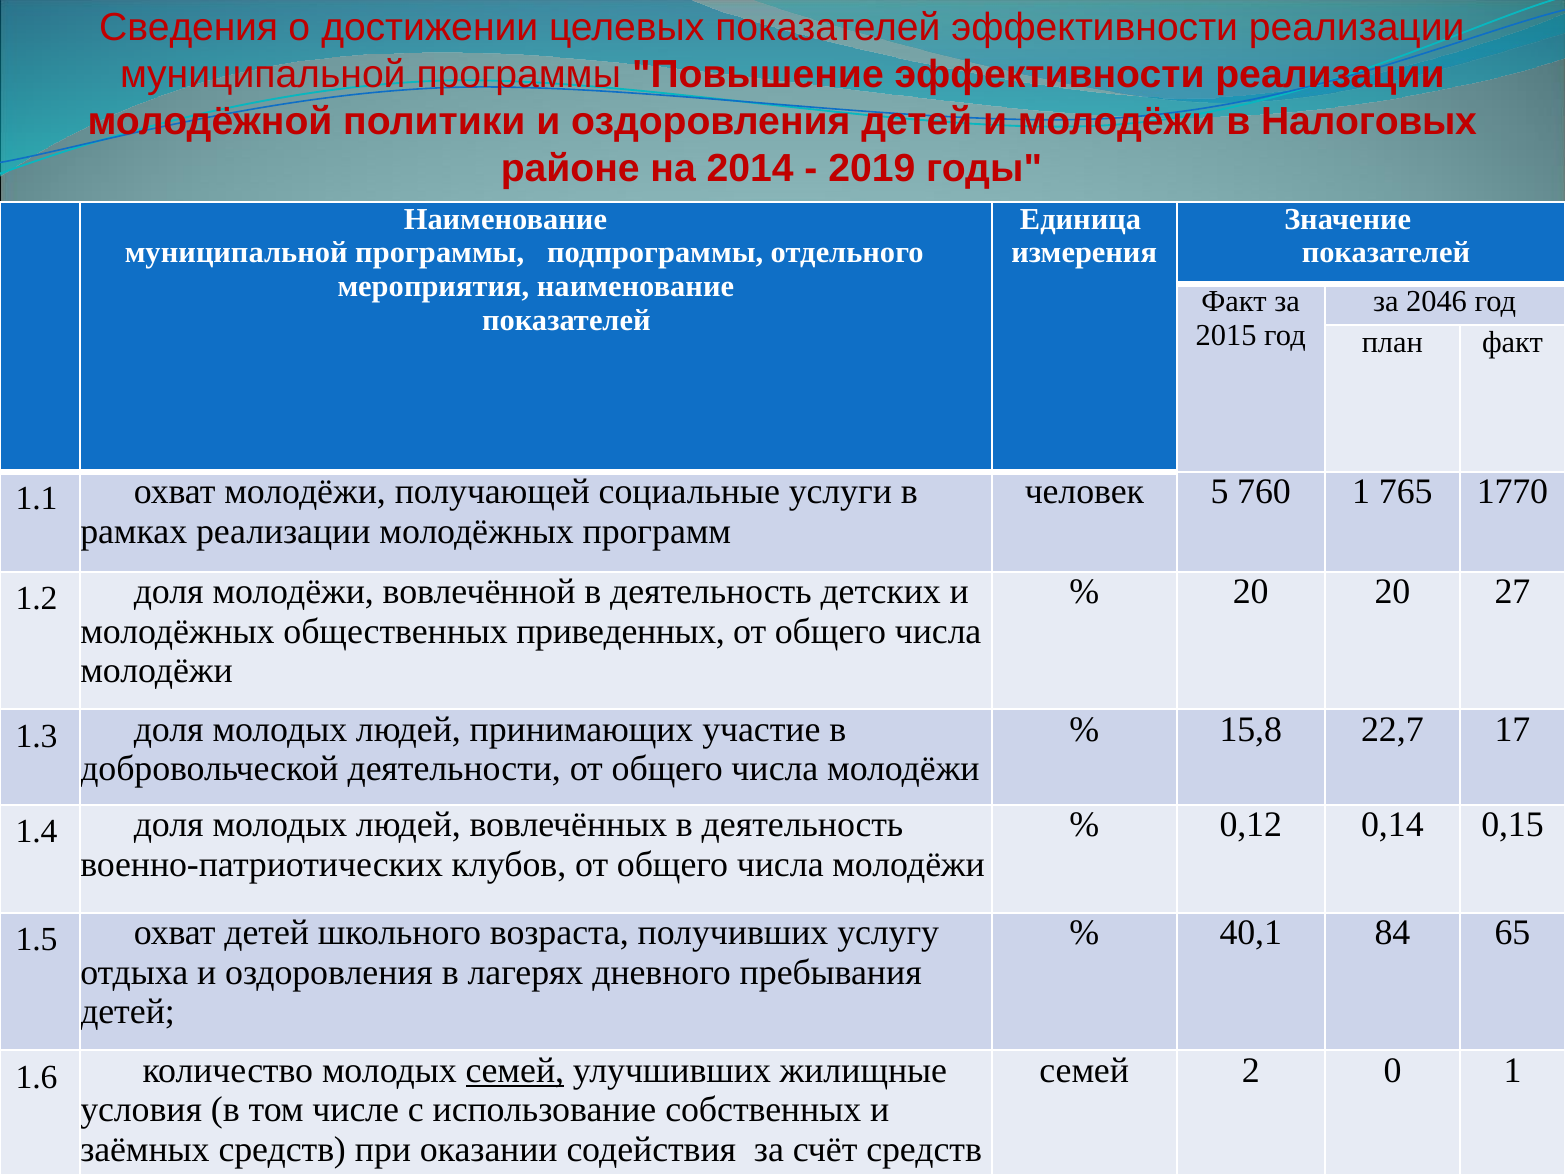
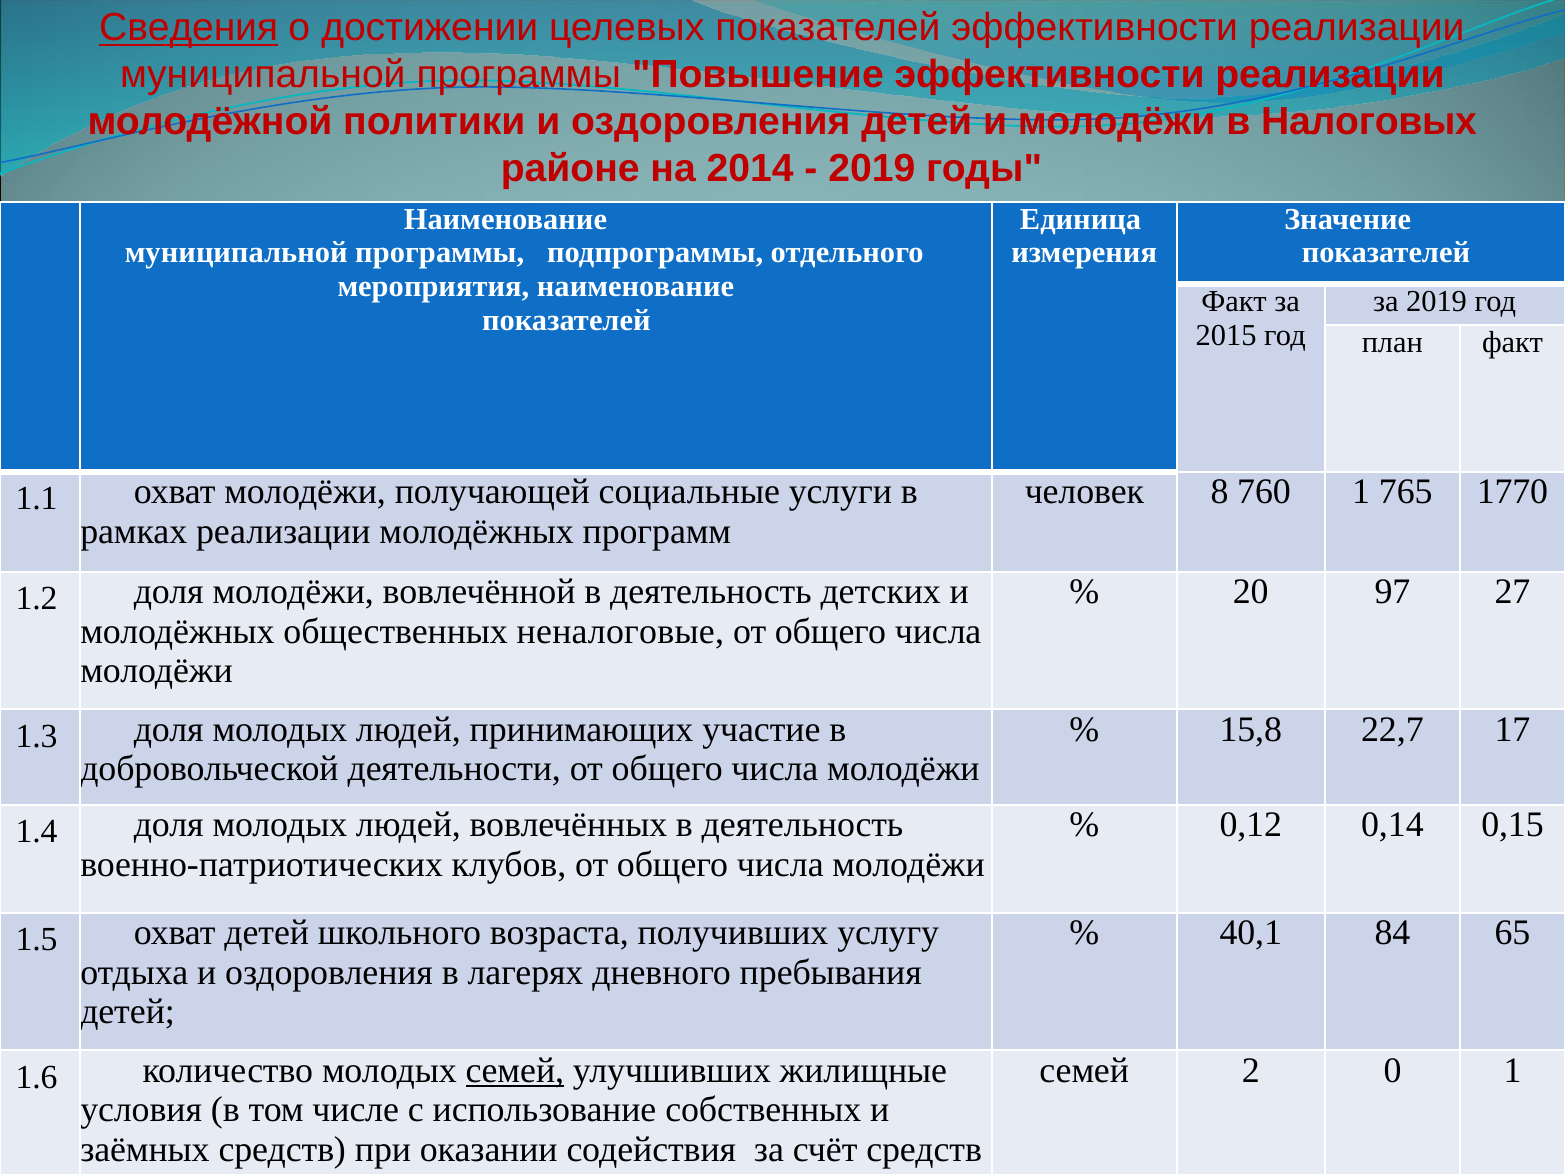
Сведения underline: none -> present
за 2046: 2046 -> 2019
5: 5 -> 8
20 20: 20 -> 97
приведенных: приведенных -> неналоговые
